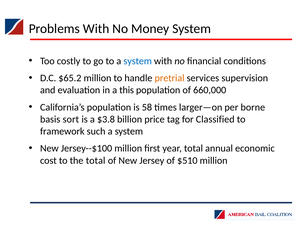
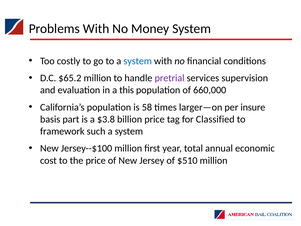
pretrial colour: orange -> purple
borne: borne -> insure
sort: sort -> part
the total: total -> price
